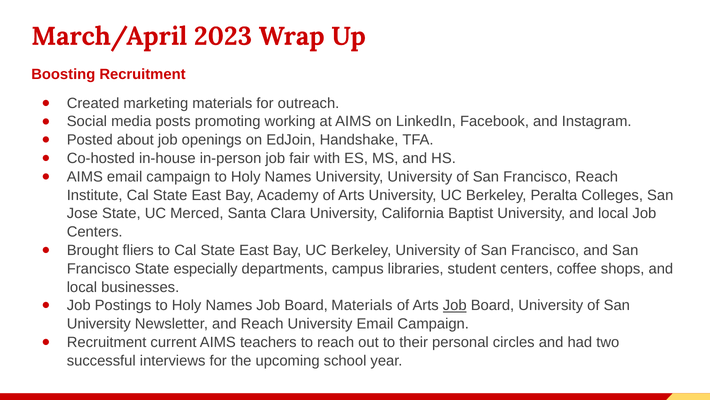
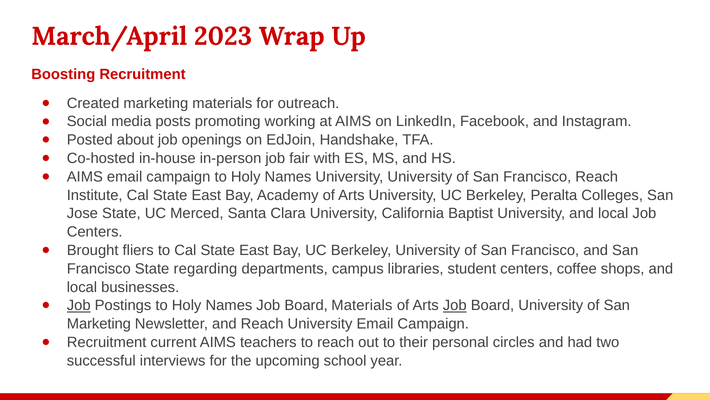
especially: especially -> regarding
Job at (79, 305) underline: none -> present
University at (99, 323): University -> Marketing
